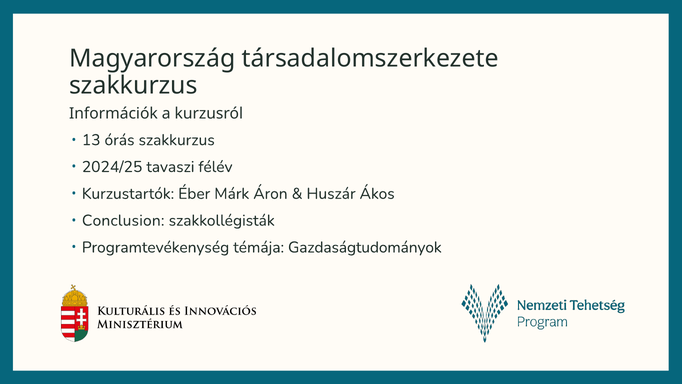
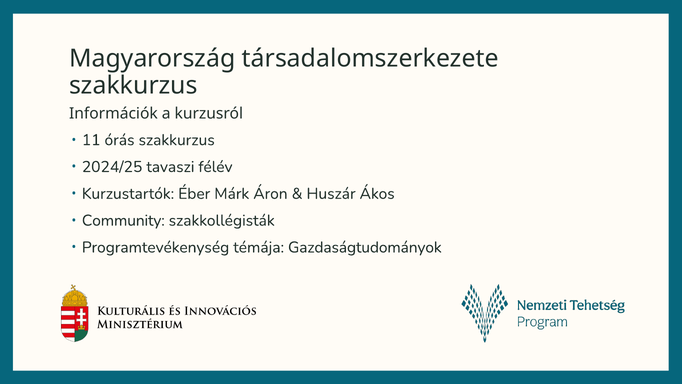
13: 13 -> 11
Conclusion: Conclusion -> Community
